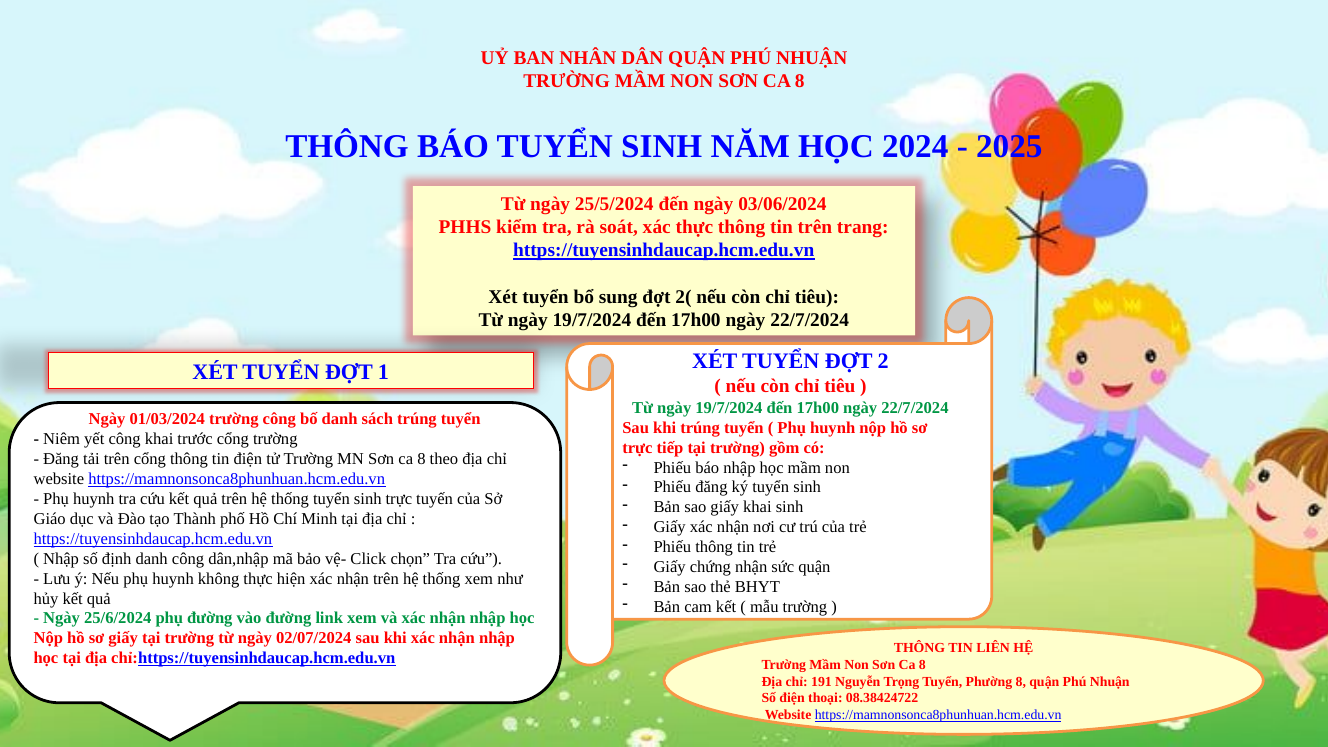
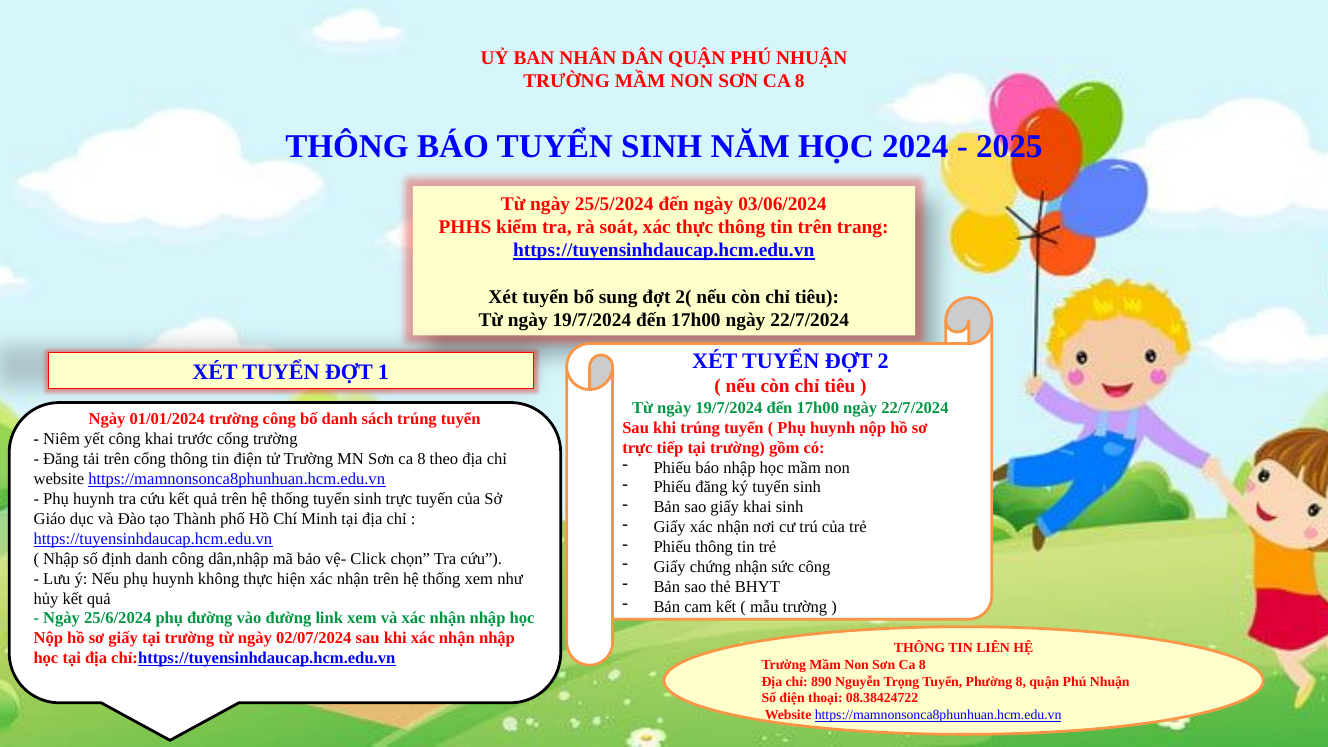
01/03/2024: 01/03/2024 -> 01/01/2024
sức quận: quận -> công
191: 191 -> 890
